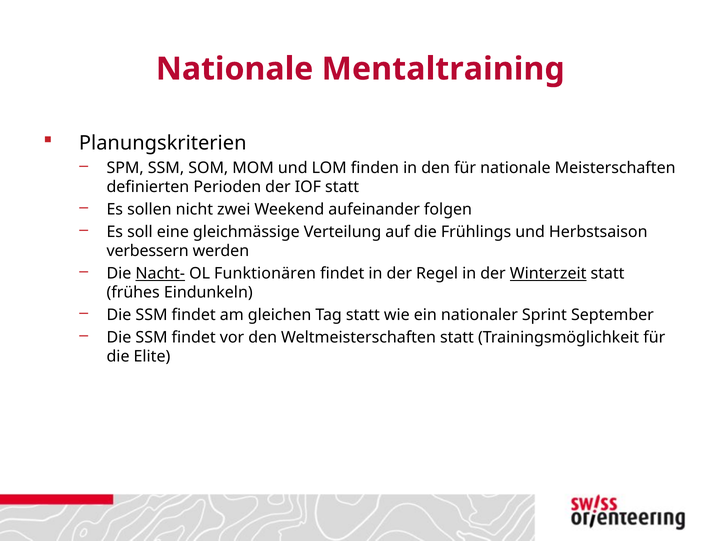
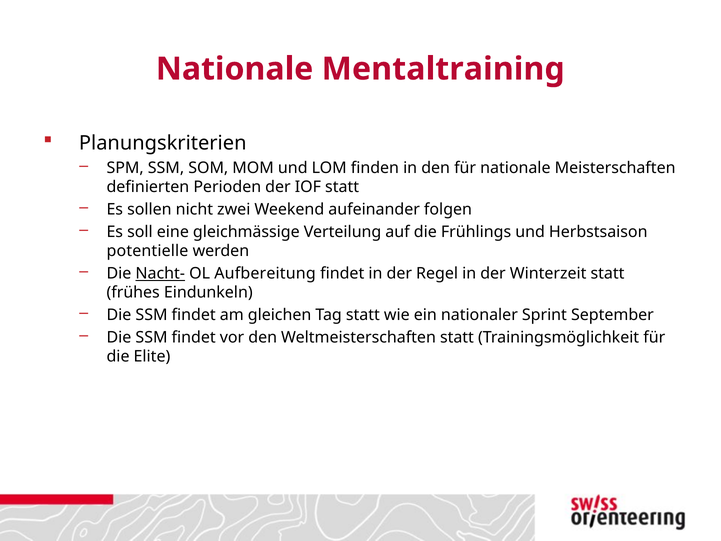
verbessern: verbessern -> potentielle
Funktionären: Funktionären -> Aufbereitung
Winterzeit underline: present -> none
